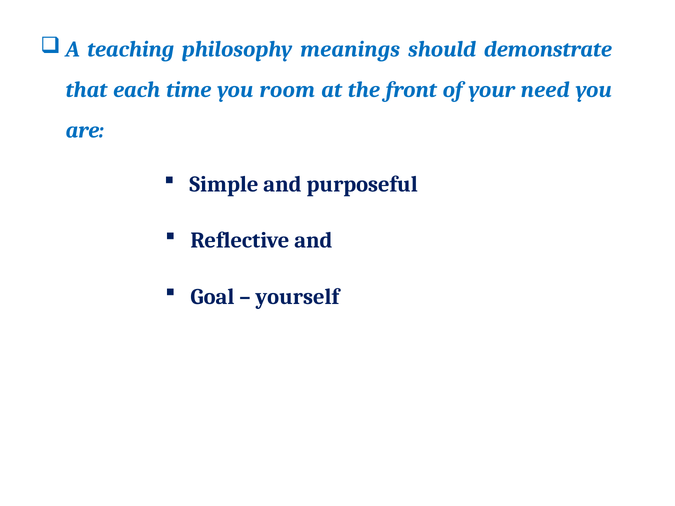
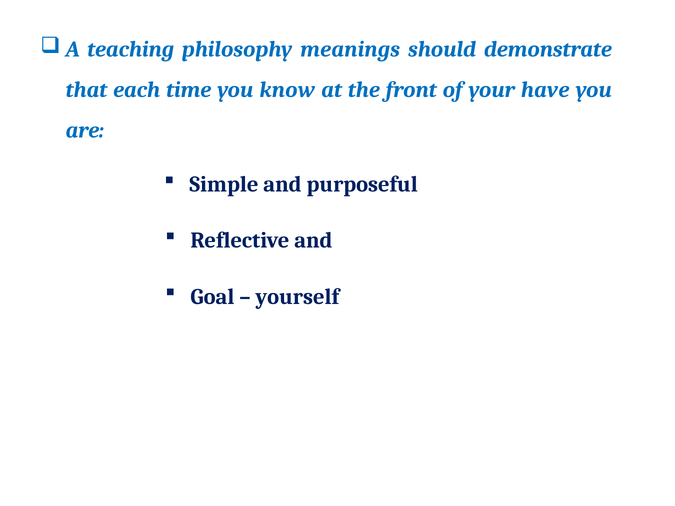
room: room -> know
need: need -> have
